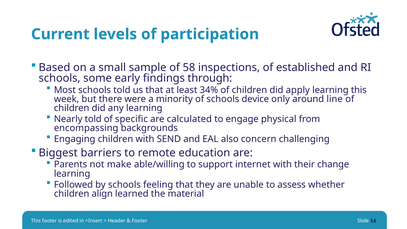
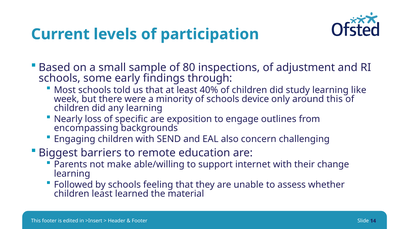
58: 58 -> 80
established: established -> adjustment
34%: 34% -> 40%
apply: apply -> study
learning this: this -> like
around line: line -> this
Nearly told: told -> loss
calculated: calculated -> exposition
physical: physical -> outlines
children align: align -> least
